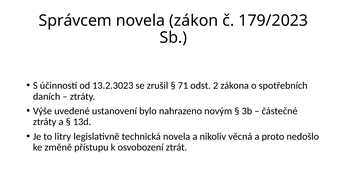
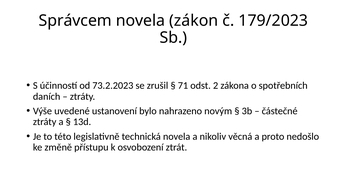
13.2.3023: 13.2.3023 -> 73.2.2023
litry: litry -> této
